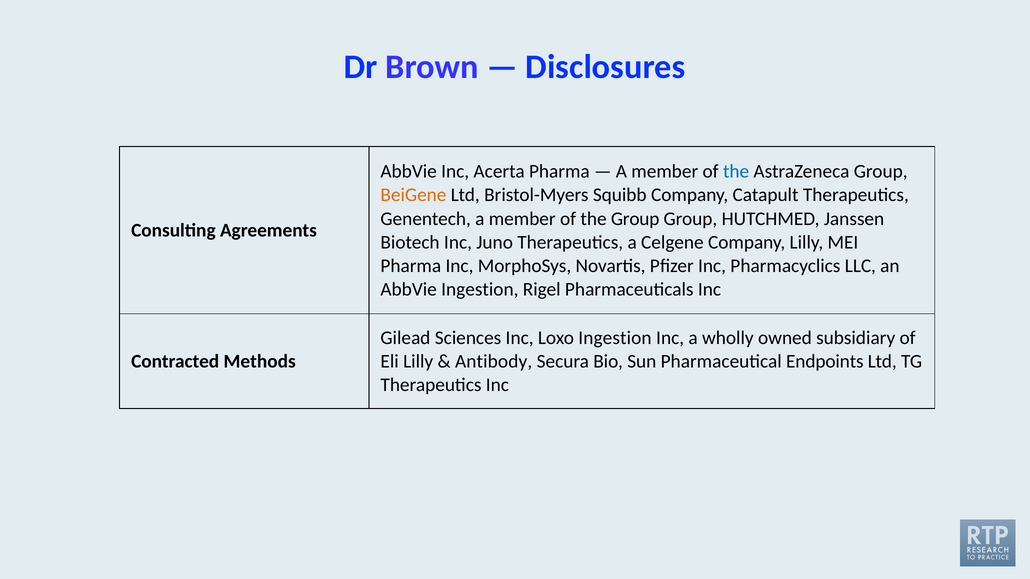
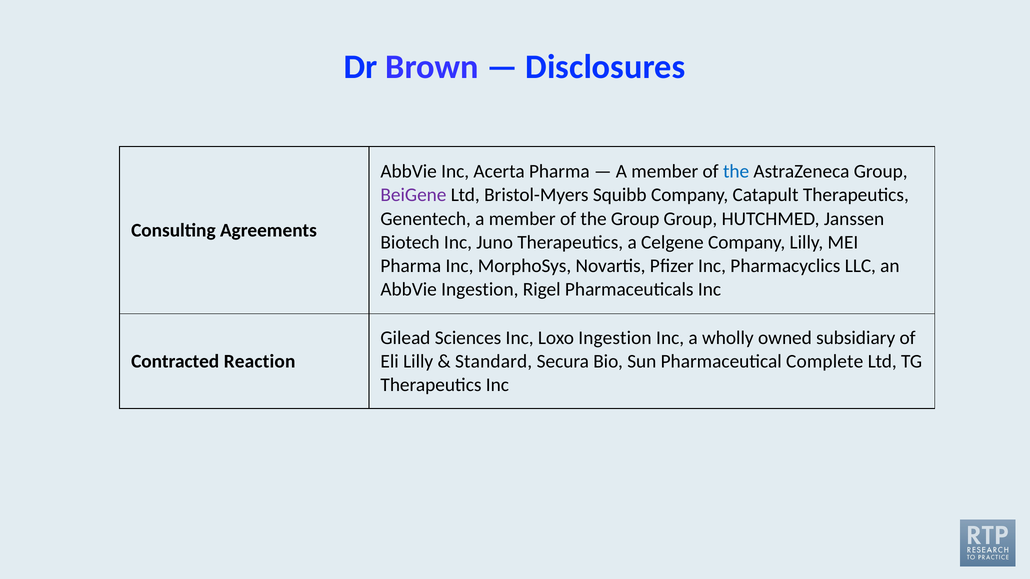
BeiGene colour: orange -> purple
Methods: Methods -> Reaction
Antibody: Antibody -> Standard
Endpoints: Endpoints -> Complete
